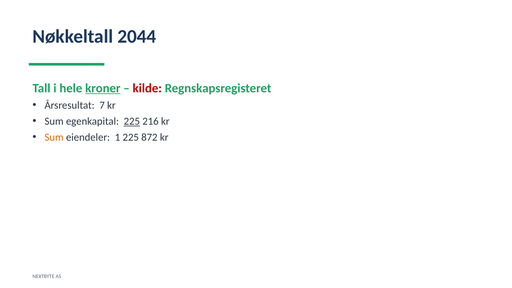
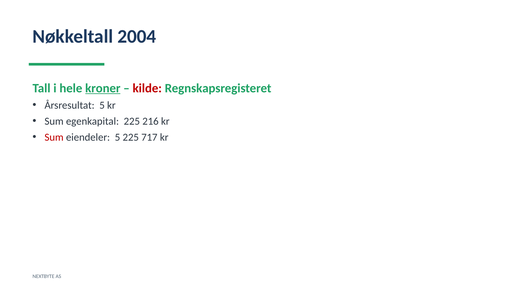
2044: 2044 -> 2004
Årsresultat 7: 7 -> 5
225 at (132, 121) underline: present -> none
Sum at (54, 137) colour: orange -> red
eiendeler 1: 1 -> 5
872: 872 -> 717
